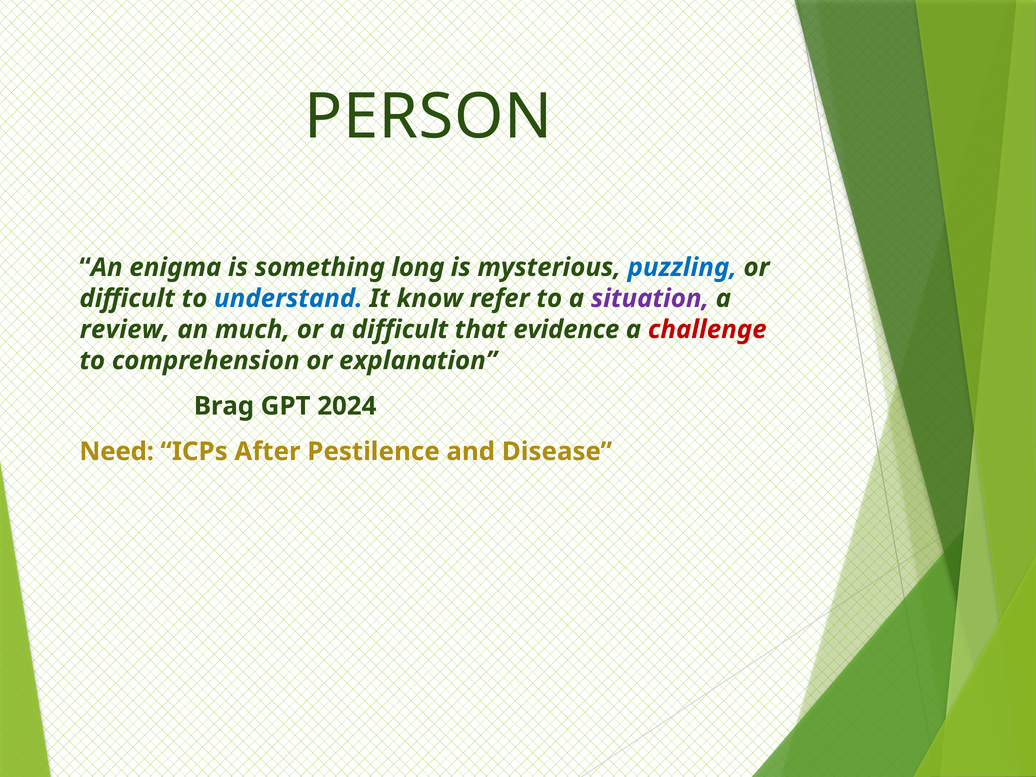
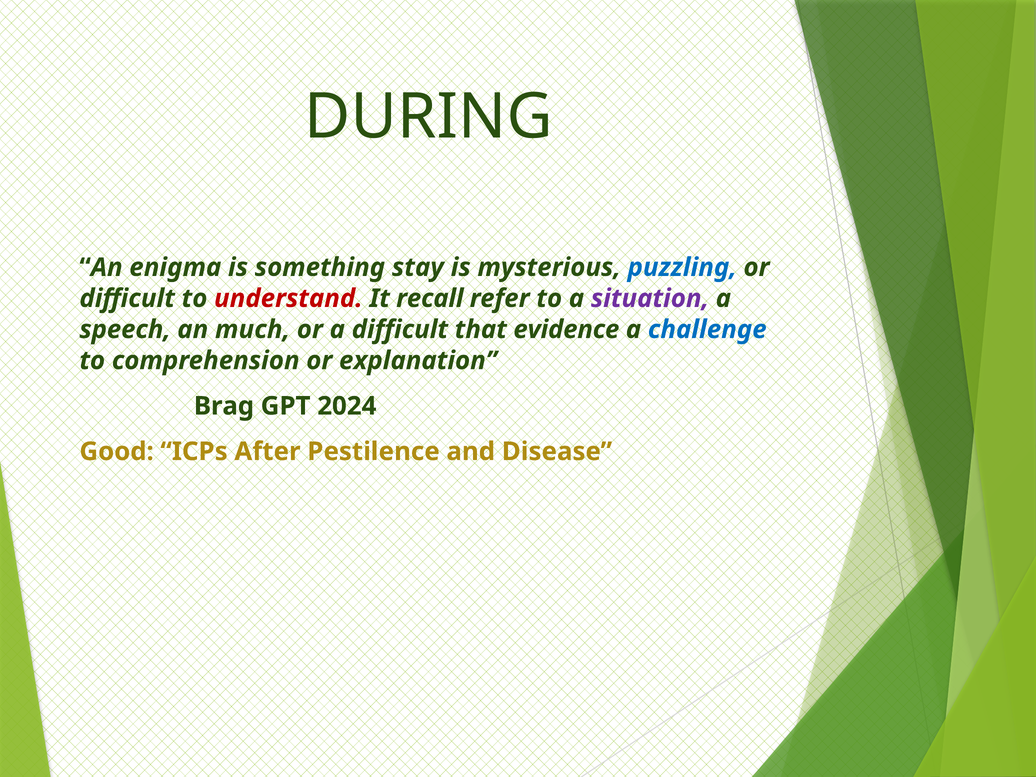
PERSON: PERSON -> DURING
long: long -> stay
understand colour: blue -> red
know: know -> recall
review: review -> speech
challenge colour: red -> blue
Need: Need -> Good
